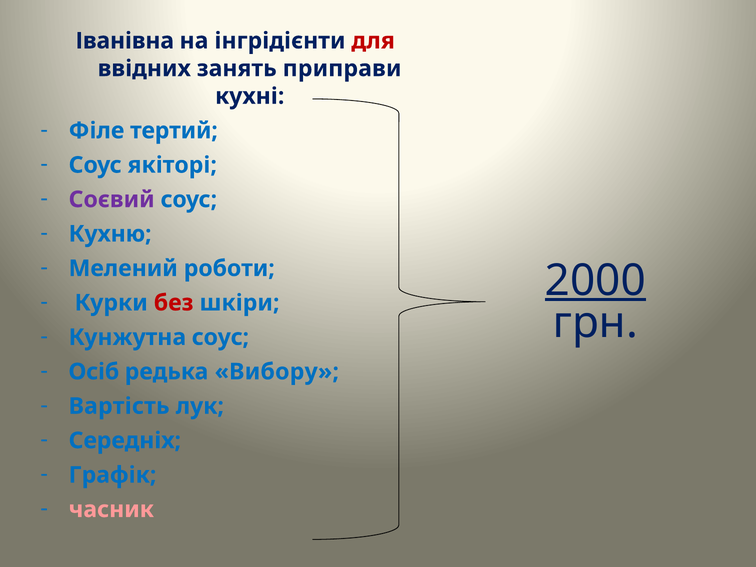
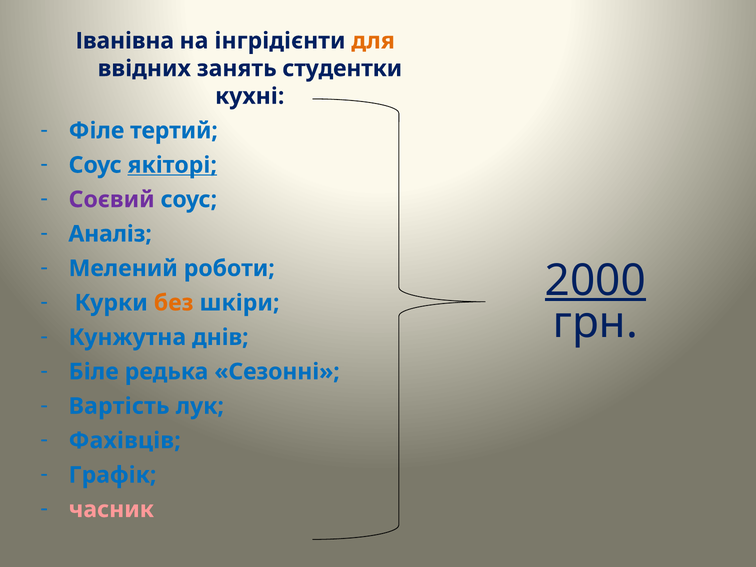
для colour: red -> orange
приправи: приправи -> студентки
якіторі underline: none -> present
Кухню: Кухню -> Аналіз
без colour: red -> orange
Кунжутна соус: соус -> днів
Осіб: Осіб -> Біле
Вибору: Вибору -> Сезонні
Середніх: Середніх -> Фахівців
